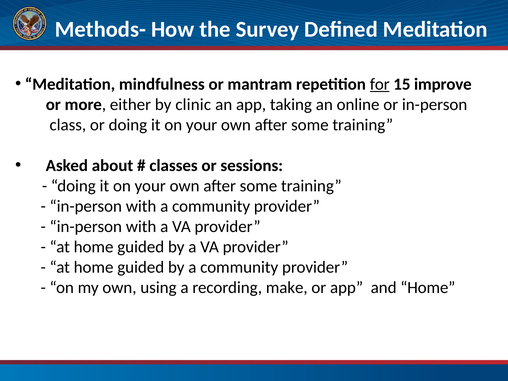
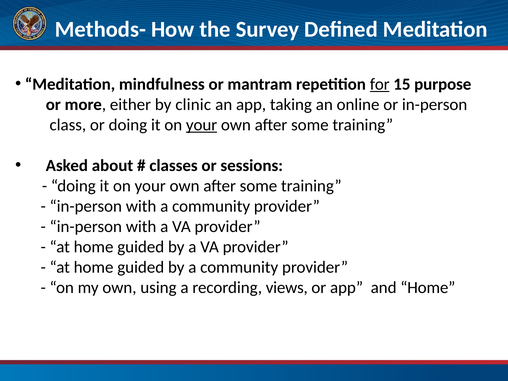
improve: improve -> purpose
your at (202, 125) underline: none -> present
make: make -> views
